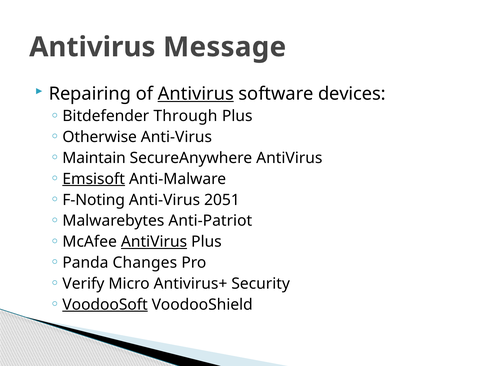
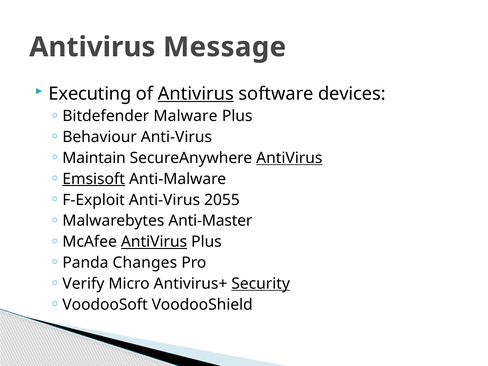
Repairing: Repairing -> Executing
Through: Through -> Malware
Otherwise: Otherwise -> Behaviour
AntiVirus at (289, 158) underline: none -> present
F-Noting: F-Noting -> F-Exploit
2051: 2051 -> 2055
Anti-Patriot: Anti-Patriot -> Anti-Master
Security underline: none -> present
VoodooSoft underline: present -> none
